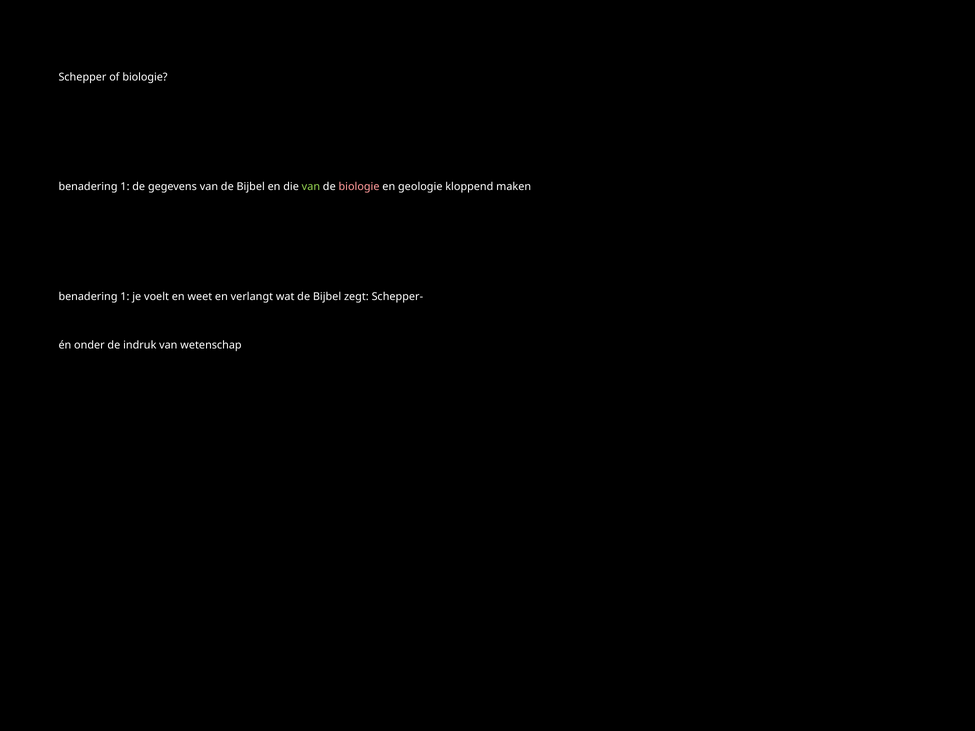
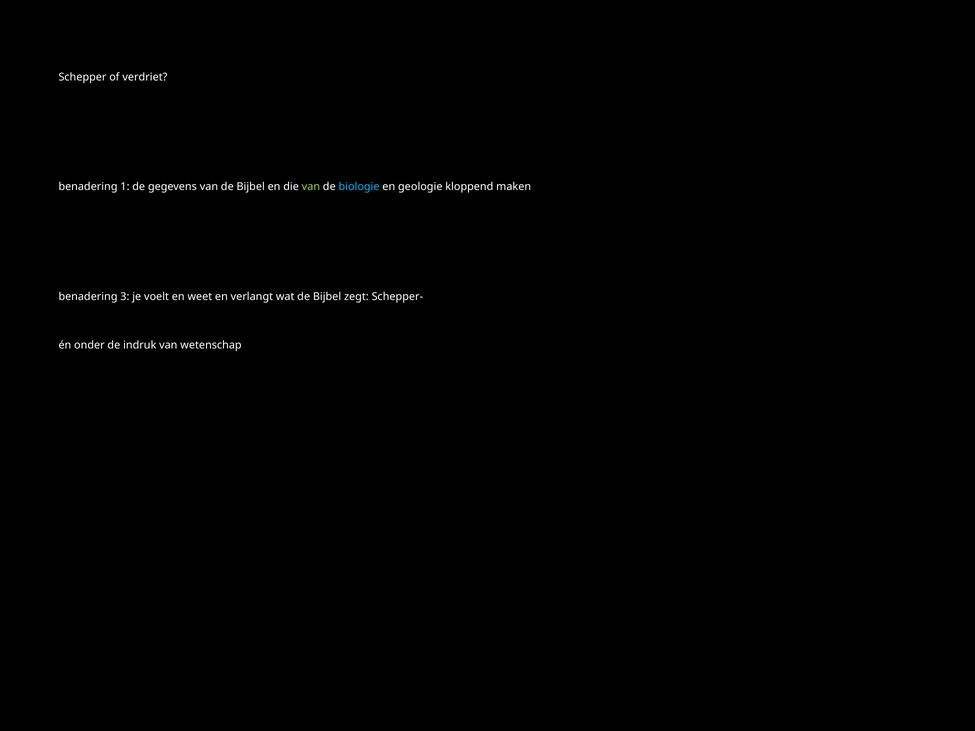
of biologie: biologie -> verdriet
biologie at (359, 187) colour: pink -> light blue
1 at (125, 297): 1 -> 3
